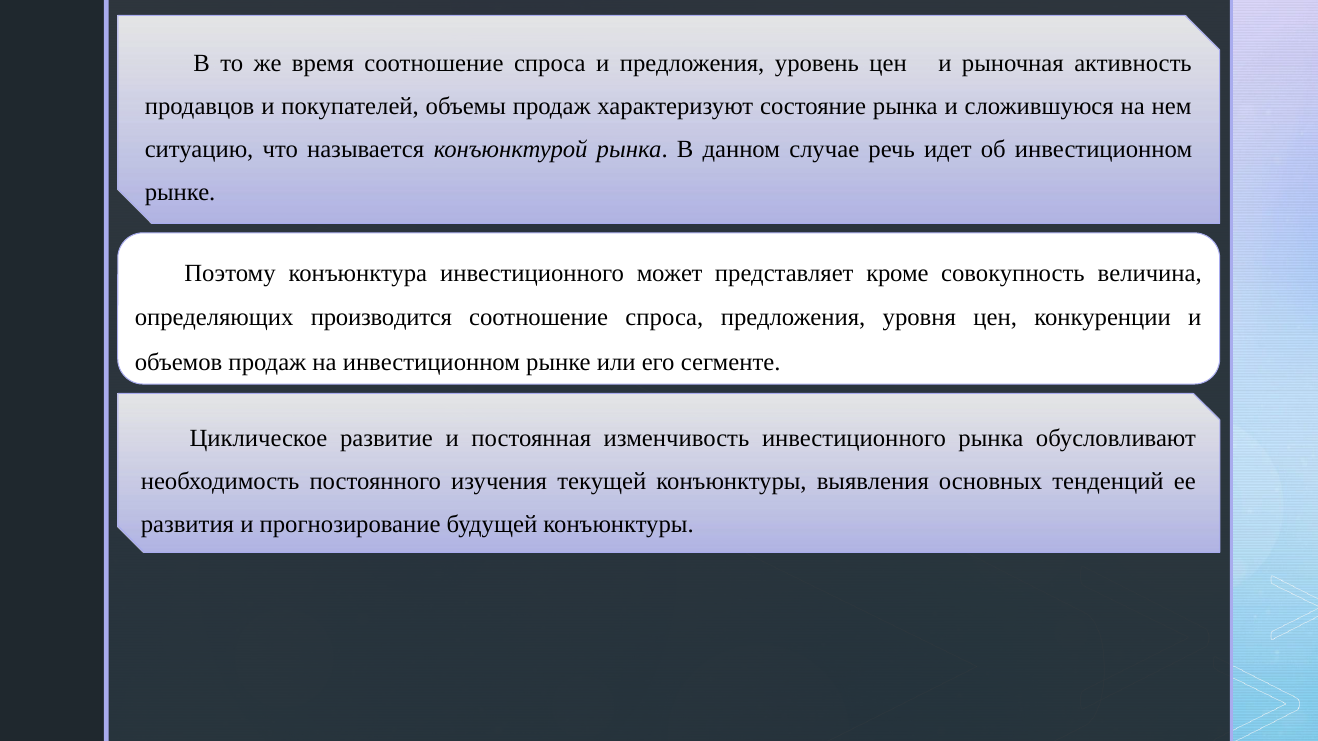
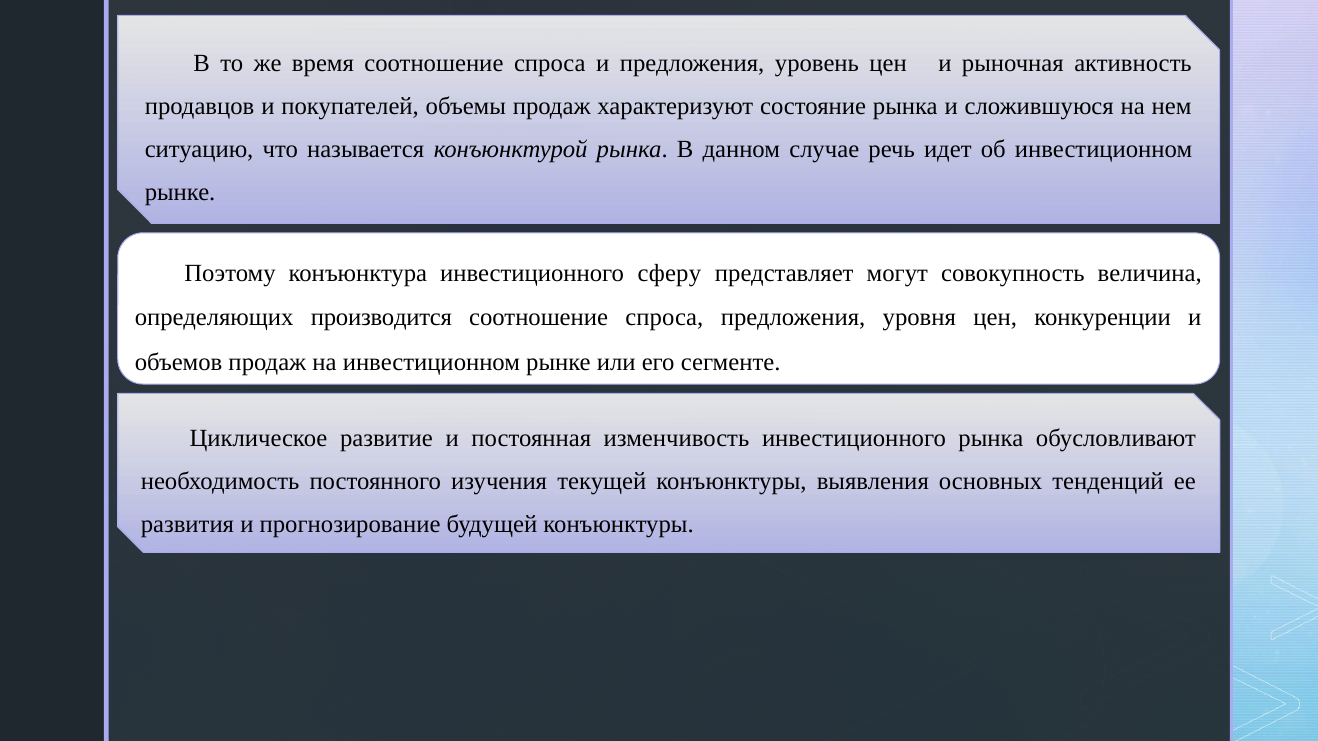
может: может -> сферу
кроме: кроме -> могут
